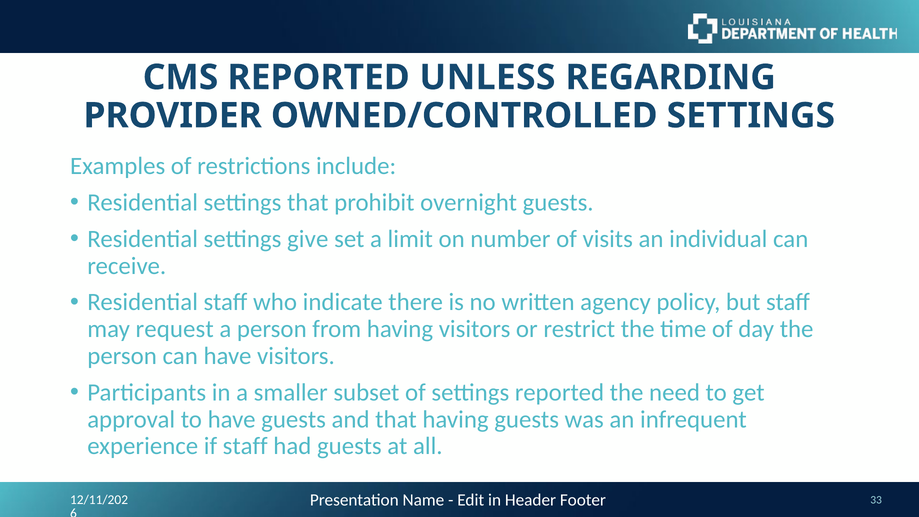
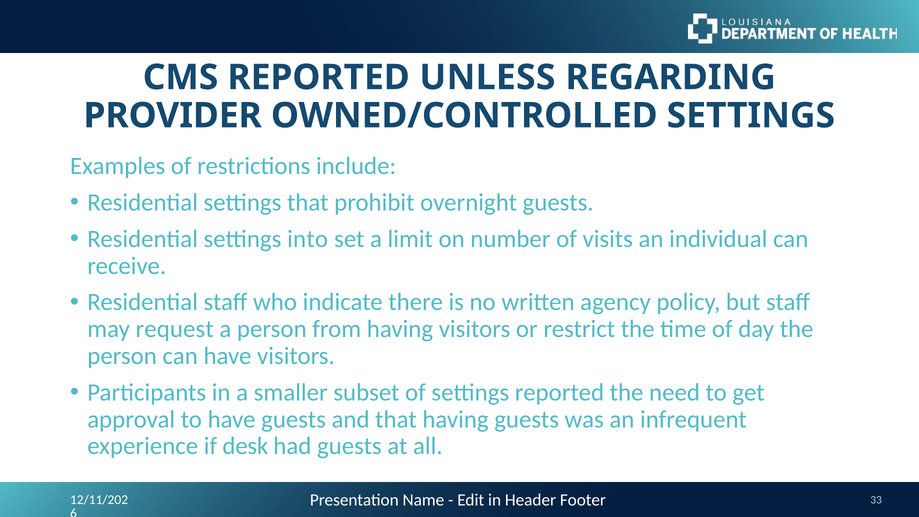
give: give -> into
if staff: staff -> desk
